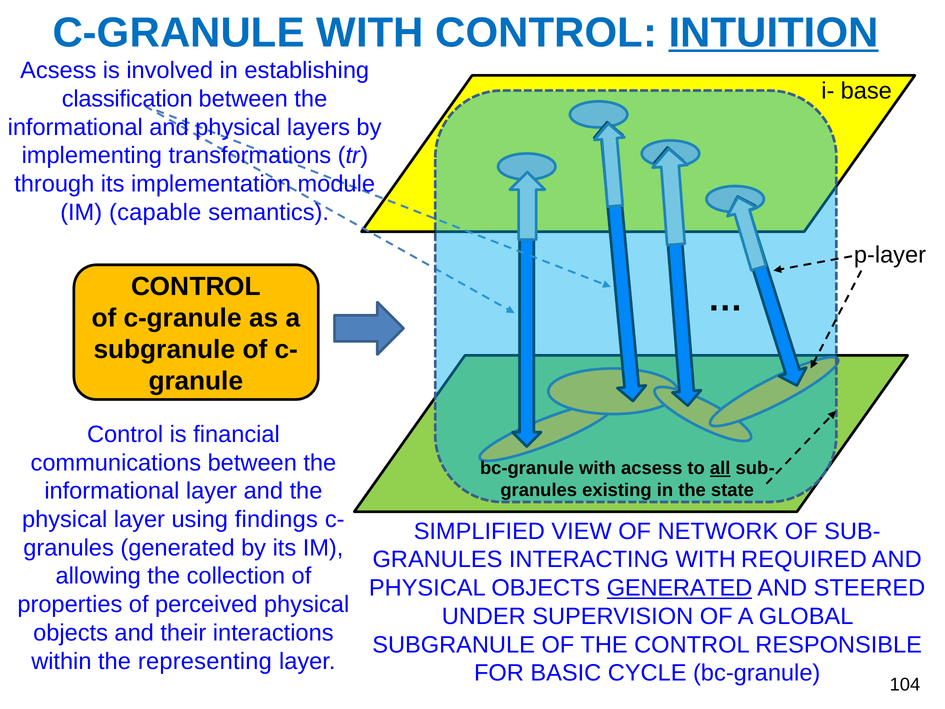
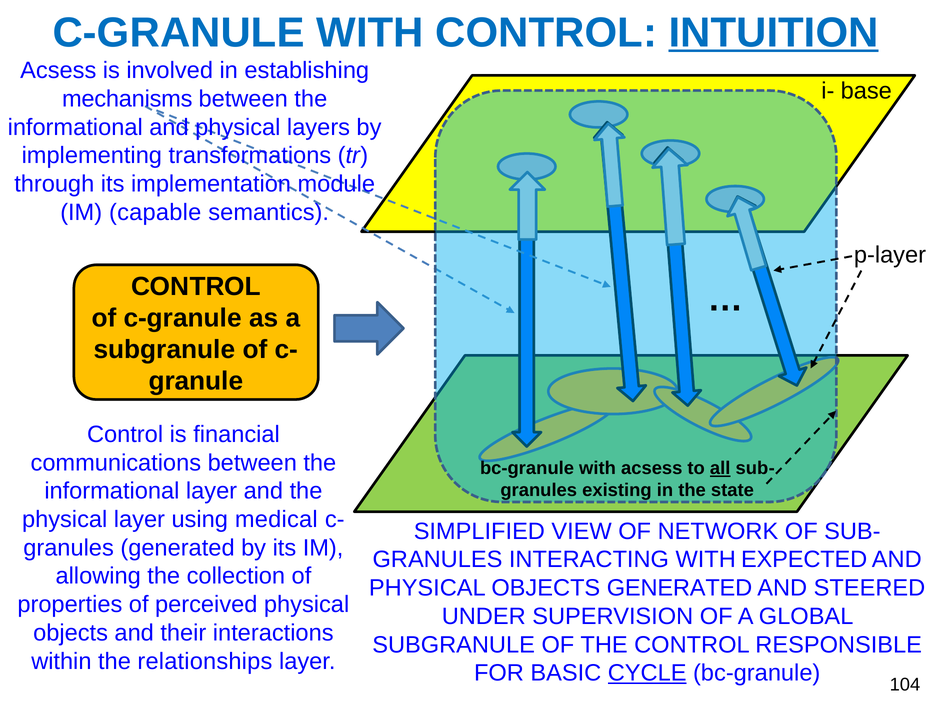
classification: classification -> mechanisms
findings: findings -> medical
REQUIRED: REQUIRED -> EXPECTED
GENERATED at (680, 588) underline: present -> none
representing: representing -> relationships
CYCLE underline: none -> present
